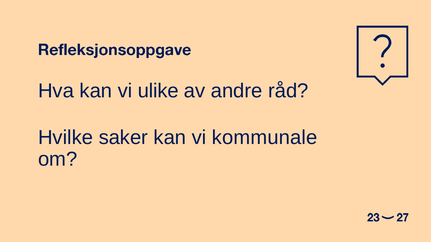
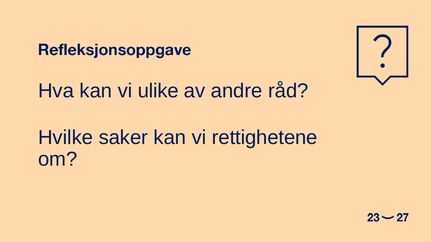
kommunale: kommunale -> rettighetene
